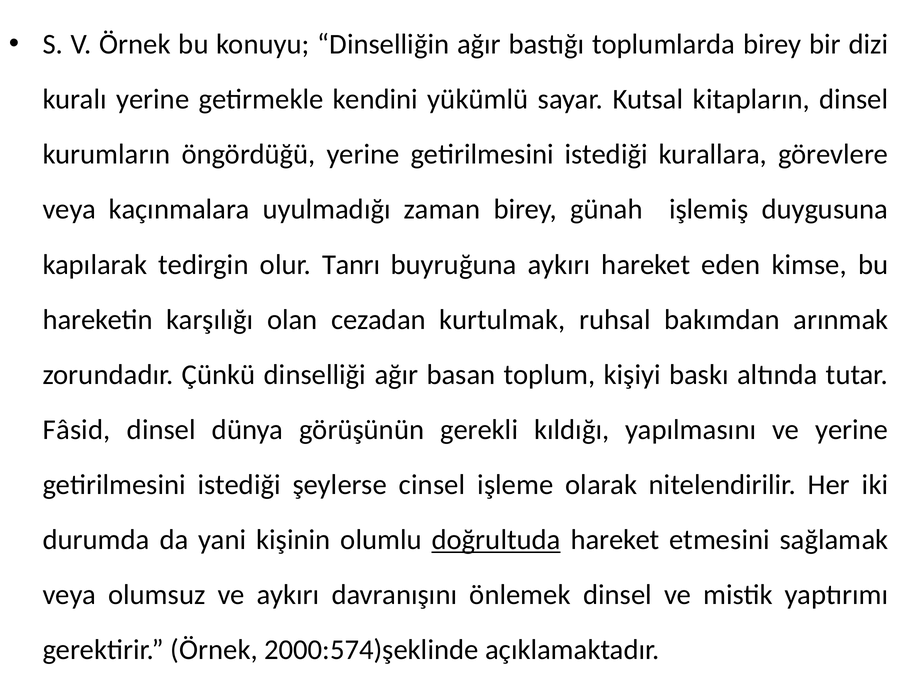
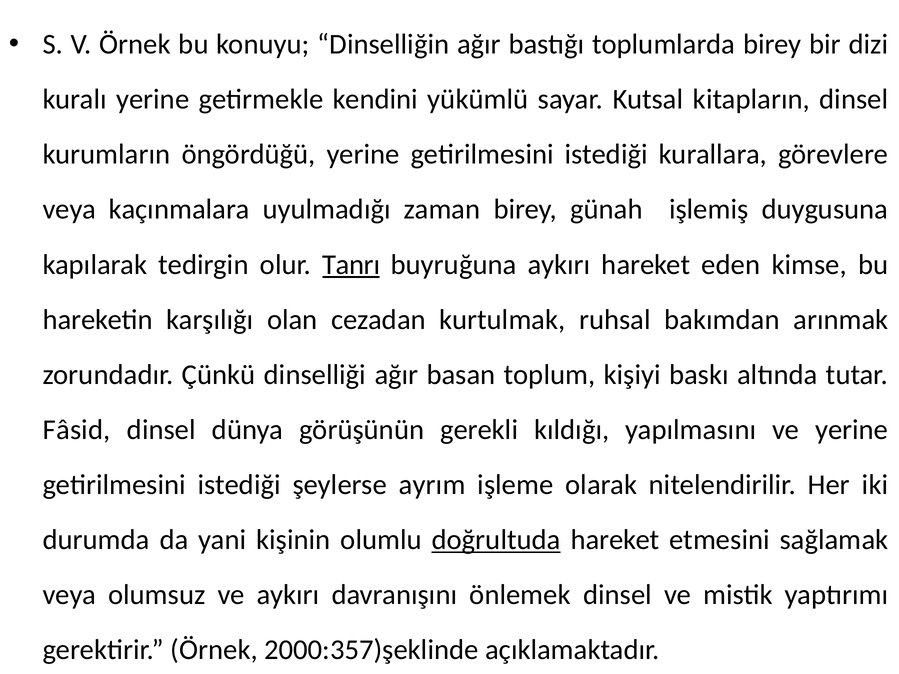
Tanrı underline: none -> present
cinsel: cinsel -> ayrım
2000:574)şeklinde: 2000:574)şeklinde -> 2000:357)şeklinde
